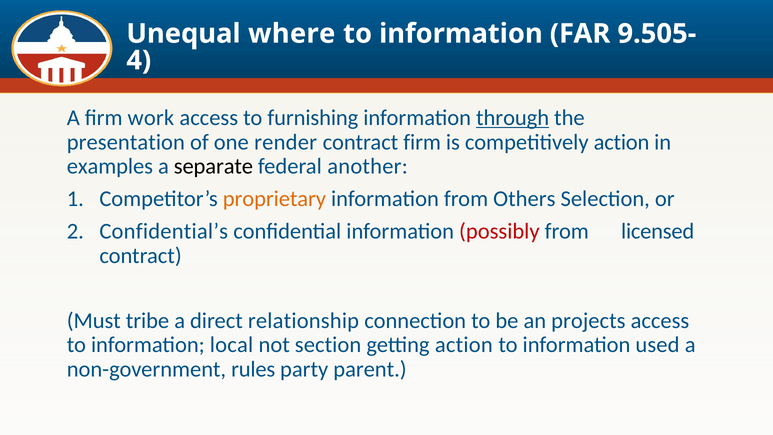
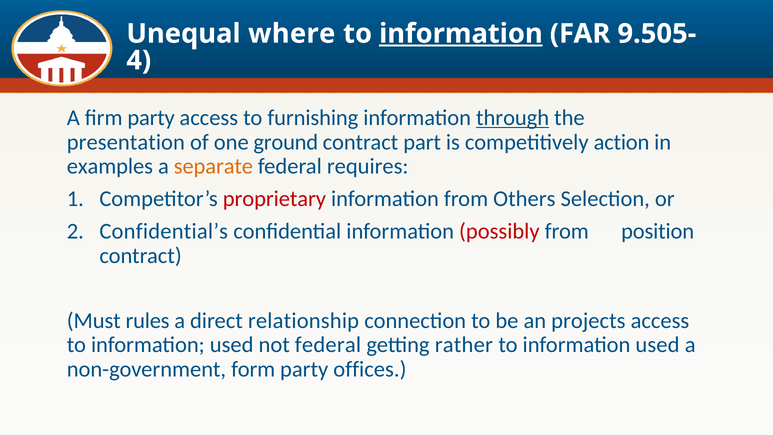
information at (461, 34) underline: none -> present
firm work: work -> party
render: render -> ground
contract firm: firm -> part
separate colour: black -> orange
another: another -> requires
proprietary colour: orange -> red
licensed: licensed -> position
tribe: tribe -> rules
local at (232, 345): local -> used
not section: section -> federal
getting action: action -> rather
rules: rules -> form
parent: parent -> offices
